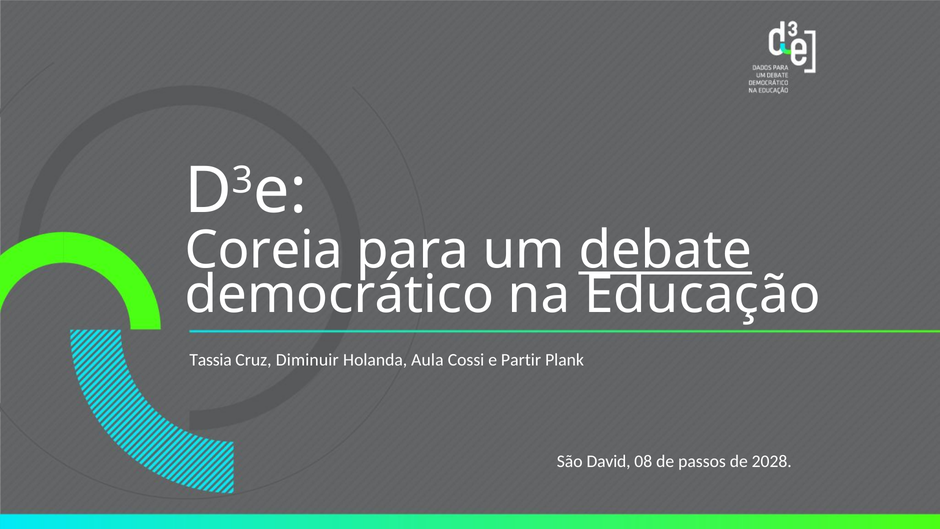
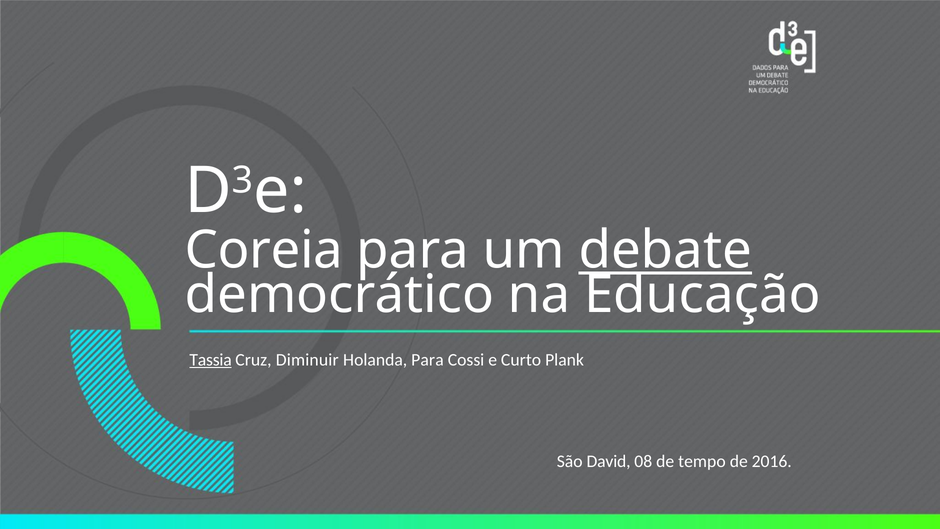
Tassia underline: none -> present
Holanda Aula: Aula -> Para
Partir: Partir -> Curto
passos: passos -> tempo
2028: 2028 -> 2016
